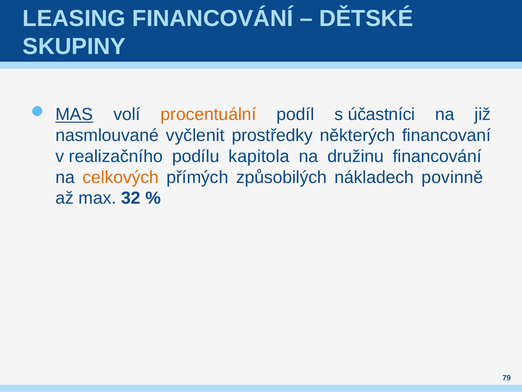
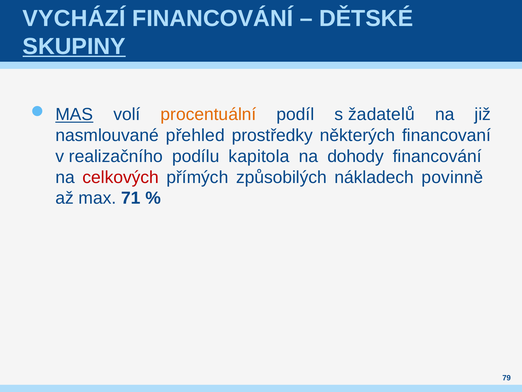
LEASING: LEASING -> VYCHÁZÍ
SKUPINY underline: none -> present
účastníci: účastníci -> žadatelů
vyčlenit: vyčlenit -> přehled
družinu: družinu -> dohody
celkových colour: orange -> red
32: 32 -> 71
